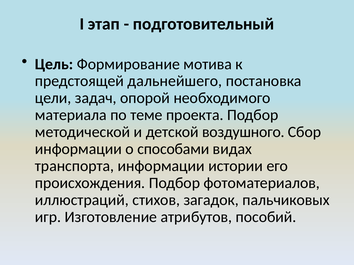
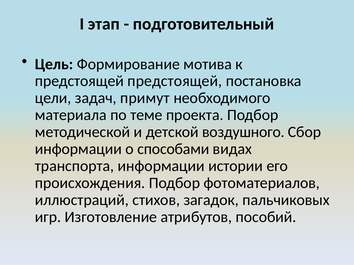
предстоящей дальнейшего: дальнейшего -> предстоящей
опорой: опорой -> примут
